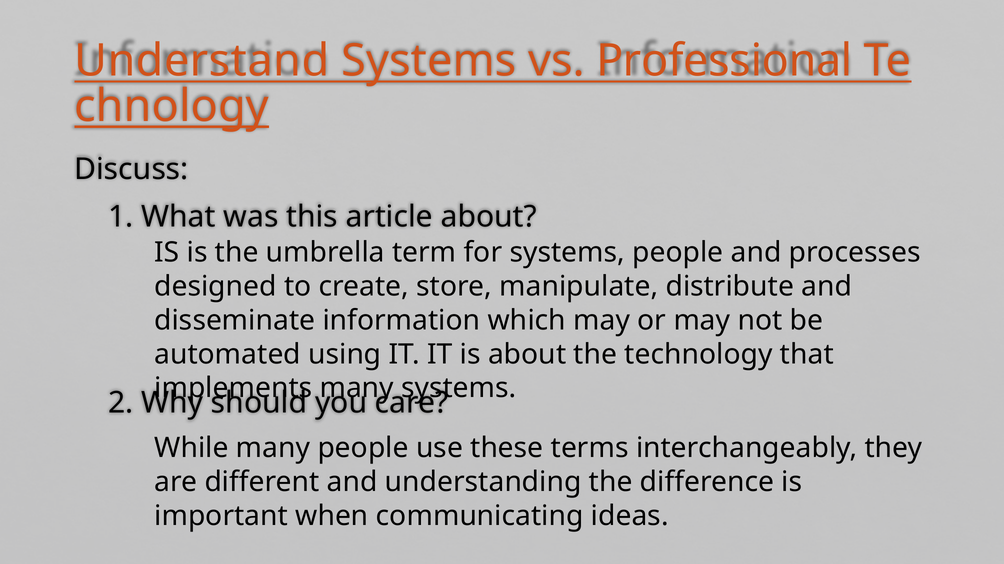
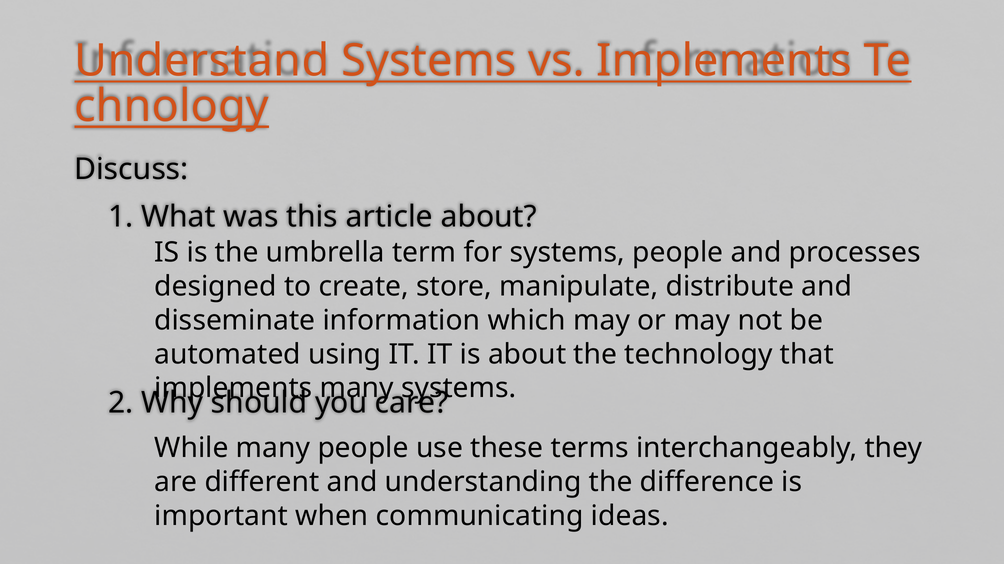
vs Professional: Professional -> Implements
